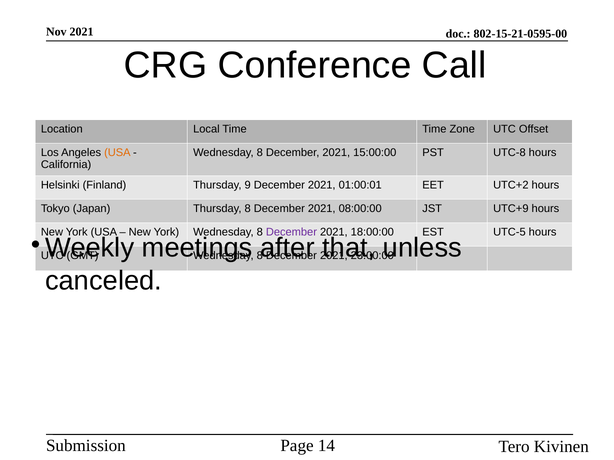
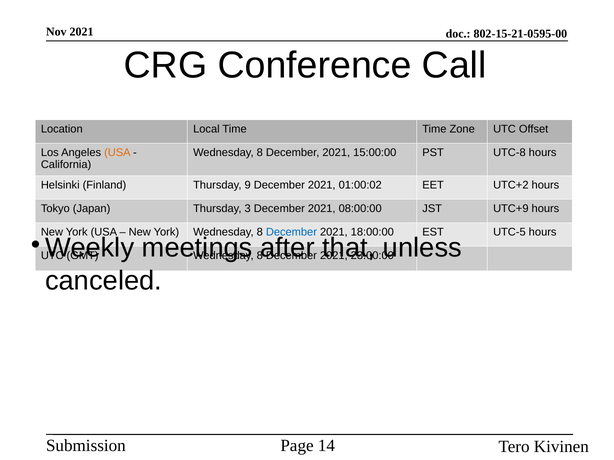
01:00:01: 01:00:01 -> 01:00:02
Thursday 8: 8 -> 3
December at (291, 232) colour: purple -> blue
